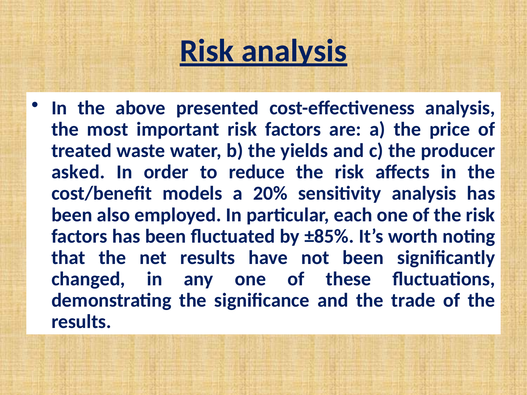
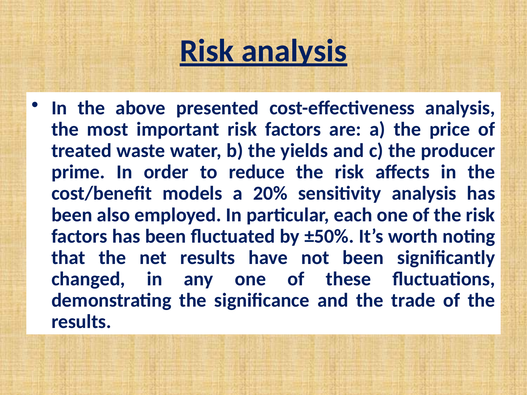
asked: asked -> prime
±85%: ±85% -> ±50%
